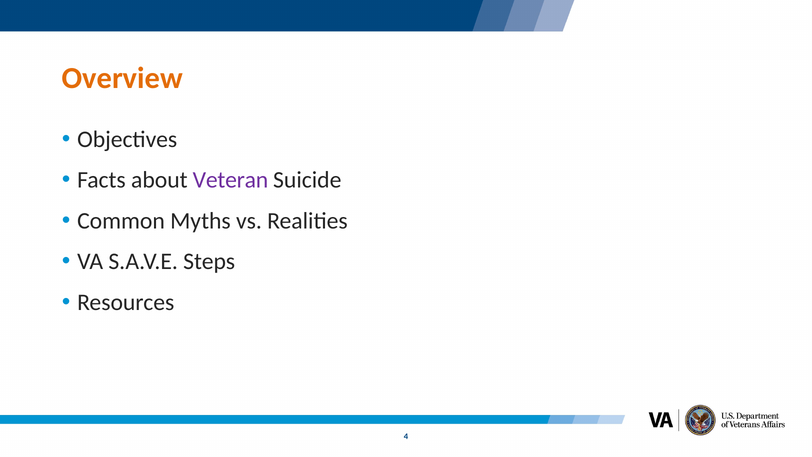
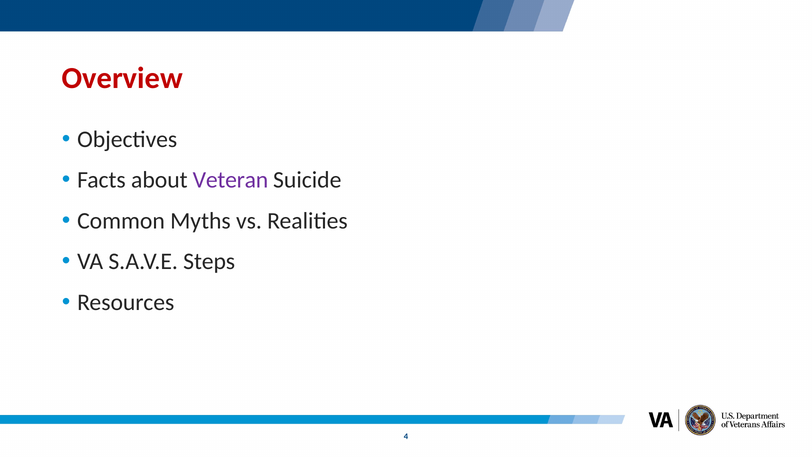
Overview colour: orange -> red
